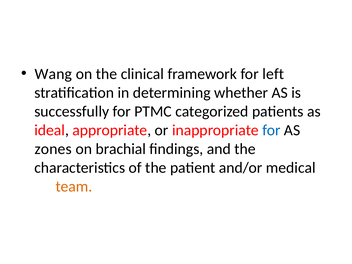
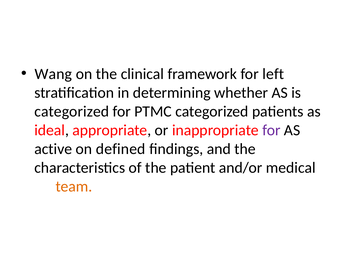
successfully at (72, 111): successfully -> categorized
for at (271, 130) colour: blue -> purple
zones: zones -> active
brachial: brachial -> defined
